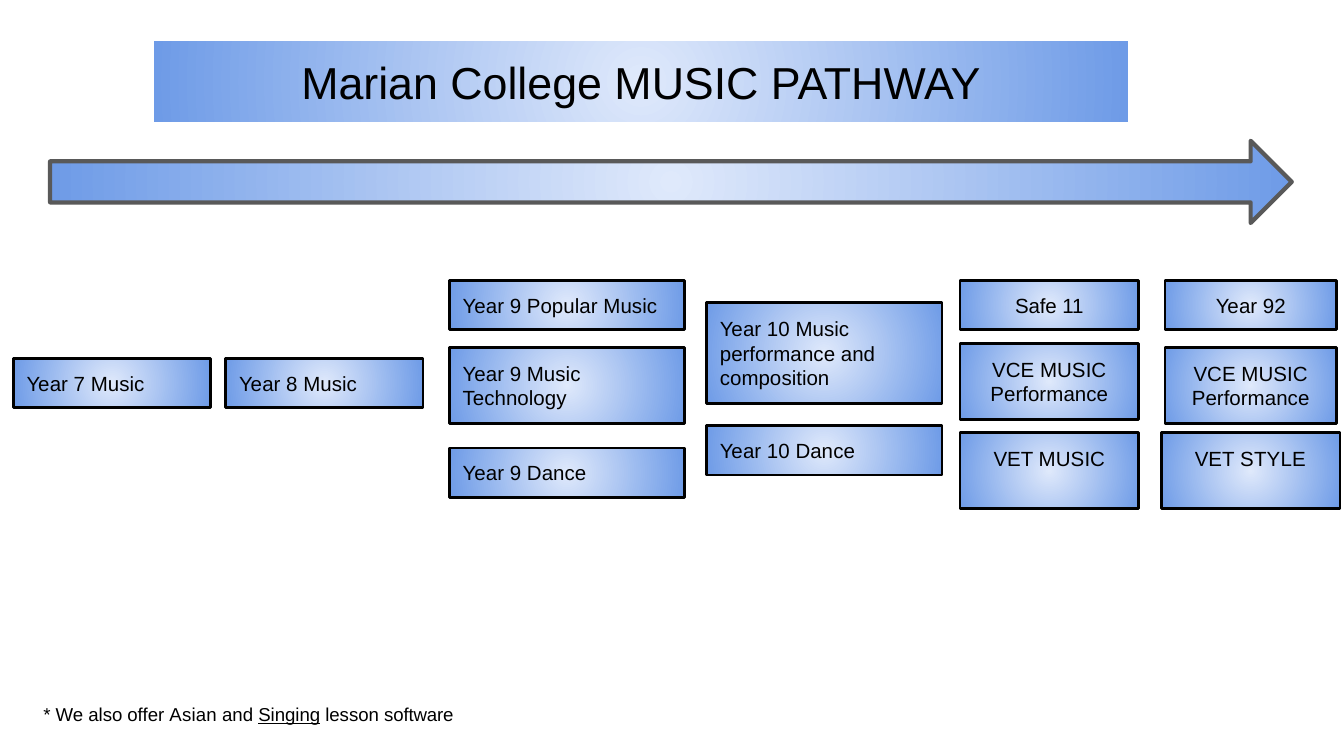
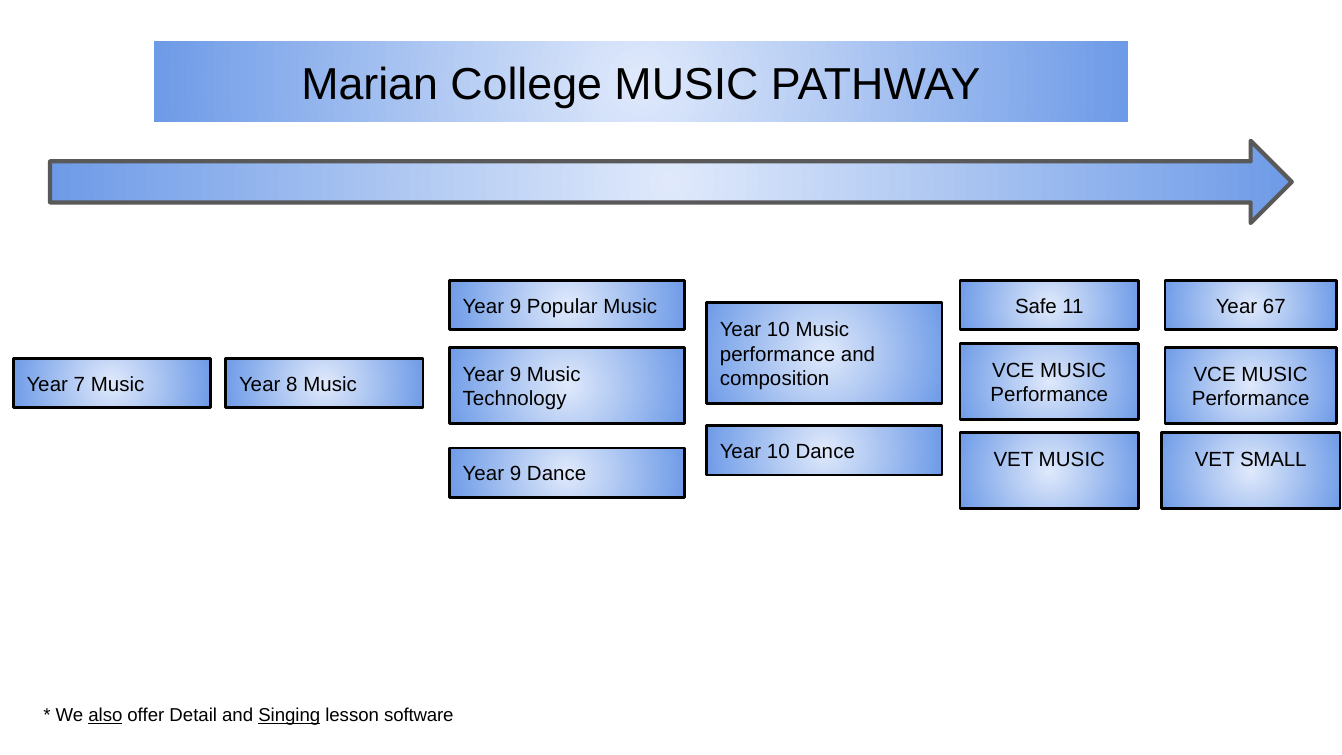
92: 92 -> 67
STYLE: STYLE -> SMALL
also underline: none -> present
Asian: Asian -> Detail
